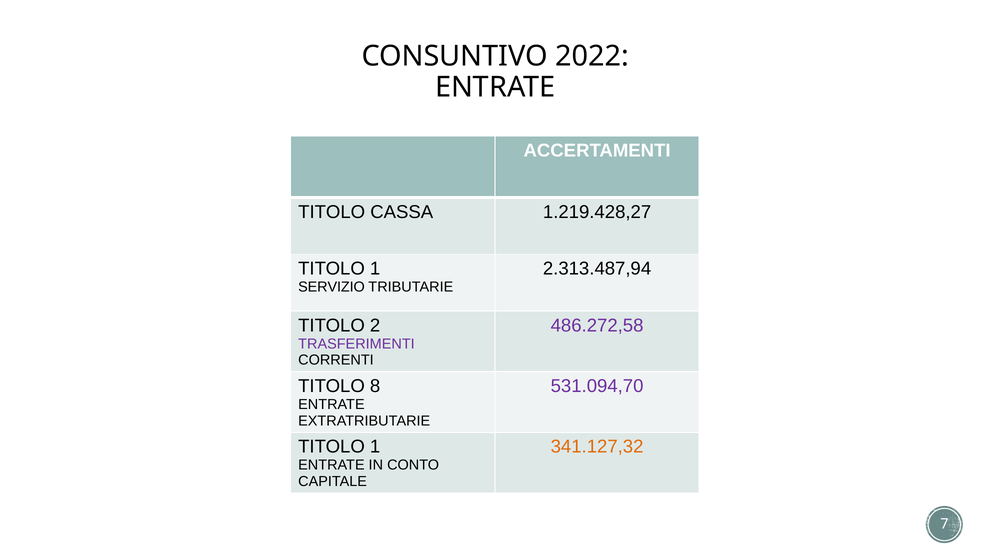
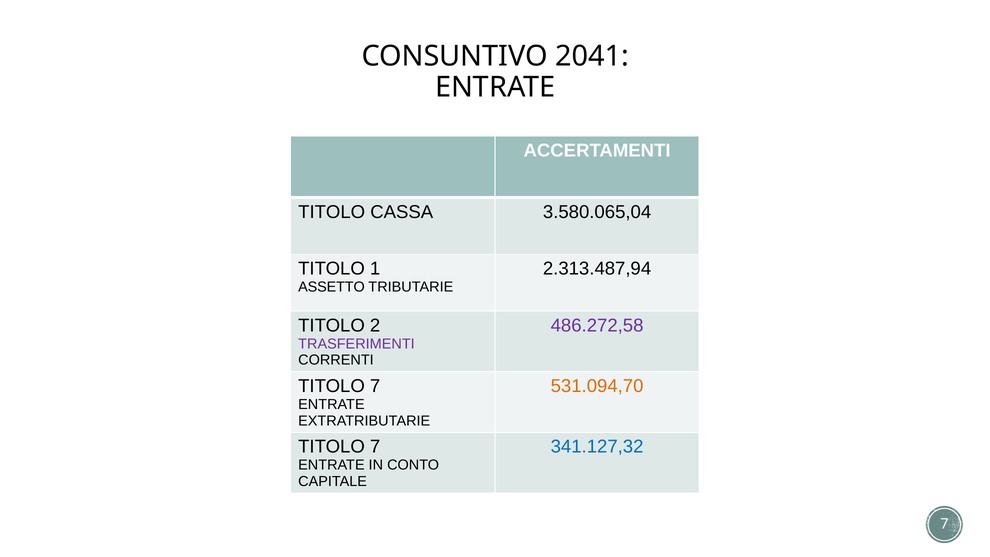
2022: 2022 -> 2041
1.219.428,27: 1.219.428,27 -> 3.580.065,04
SERVIZIO: SERVIZIO -> ASSETTO
8 at (375, 386): 8 -> 7
531.094,70 colour: purple -> orange
1 at (375, 447): 1 -> 7
341.127,32 colour: orange -> blue
